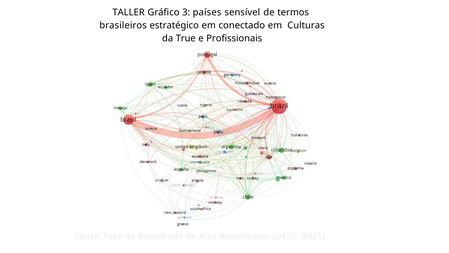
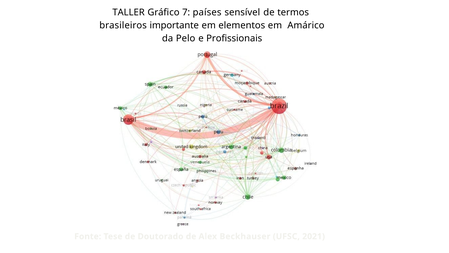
3: 3 -> 7
estratégico: estratégico -> importante
conectado: conectado -> elementos
Culturas: Culturas -> Amárico
True: True -> Pelo
